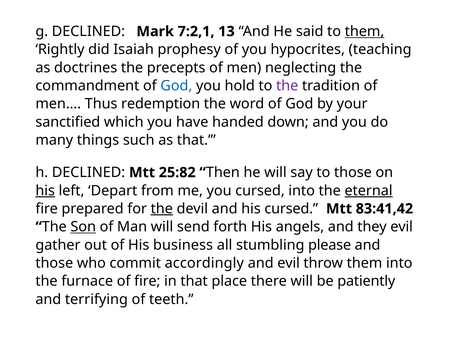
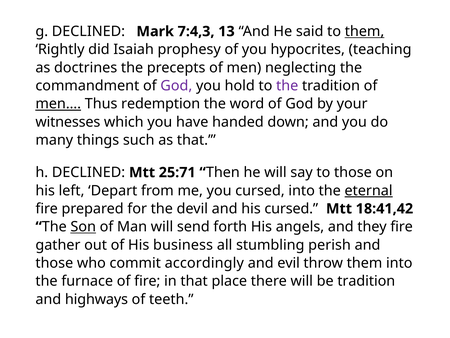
7:2,1: 7:2,1 -> 7:4,3
God at (176, 86) colour: blue -> purple
men… underline: none -> present
sanctified: sanctified -> witnesses
25:82: 25:82 -> 25:71
his at (45, 190) underline: present -> none
the at (162, 208) underline: present -> none
83:41,42: 83:41,42 -> 18:41,42
they evil: evil -> fire
please: please -> perish
be patiently: patiently -> tradition
terrifying: terrifying -> highways
